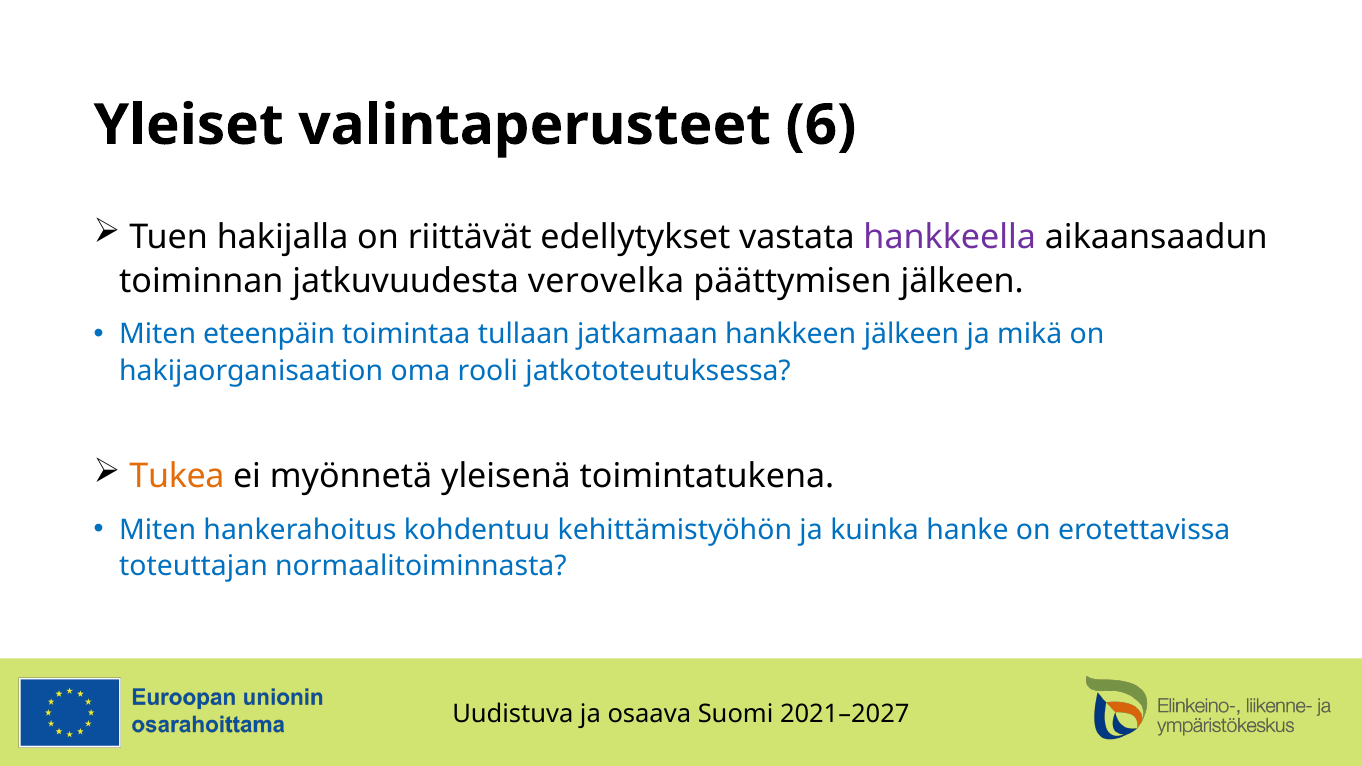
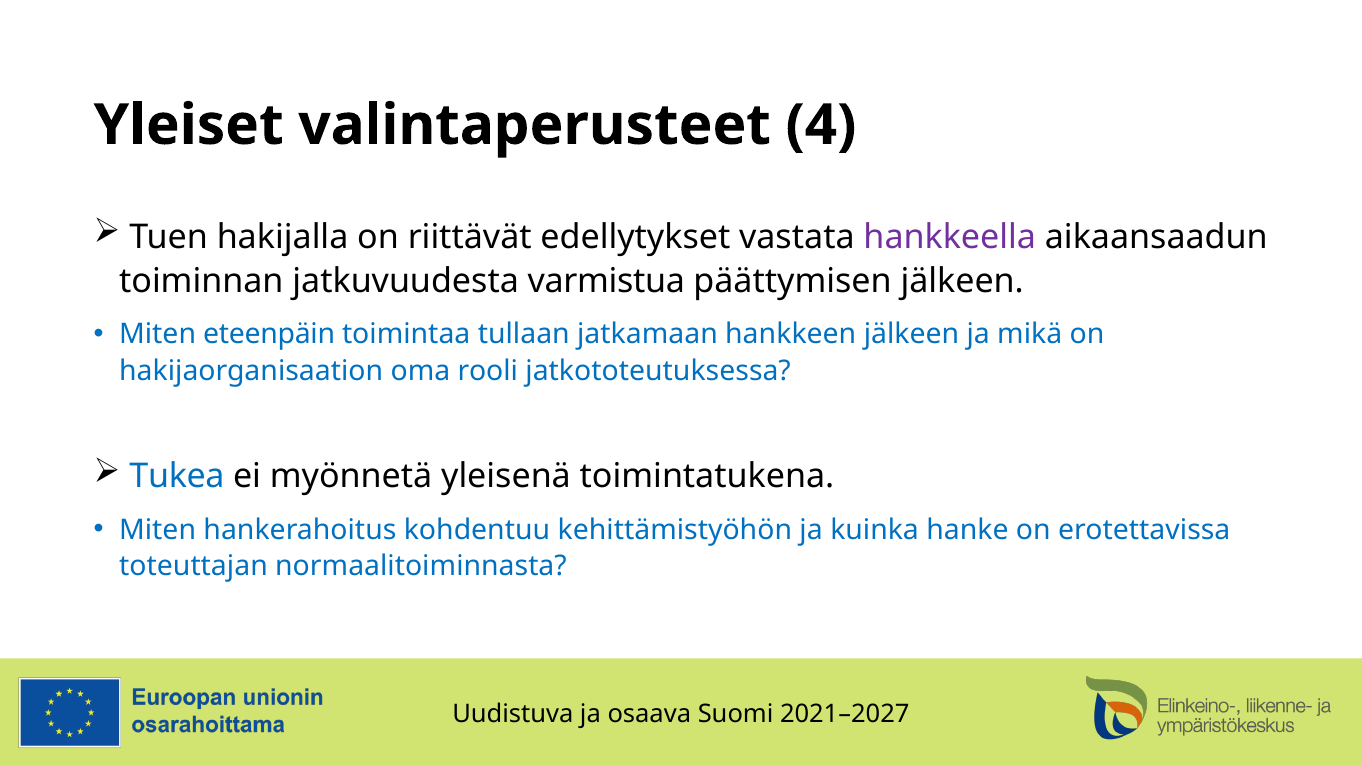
6: 6 -> 4
verovelka: verovelka -> varmistua
Tukea colour: orange -> blue
